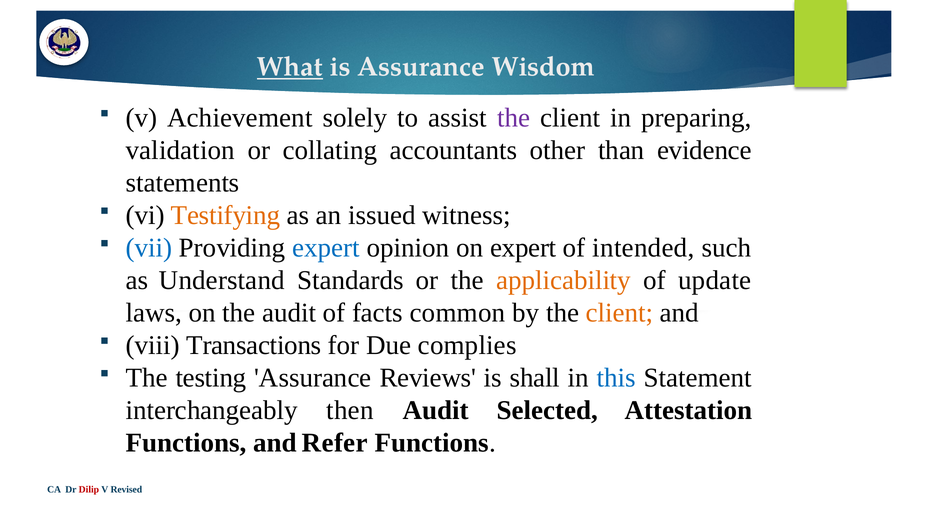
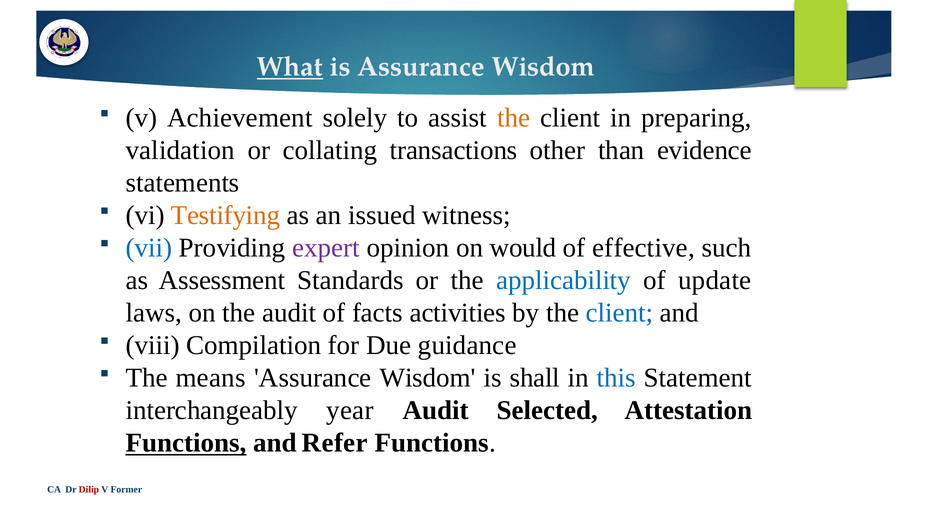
the at (514, 118) colour: purple -> orange
accountants: accountants -> transactions
expert at (326, 248) colour: blue -> purple
on expert: expert -> would
intended: intended -> effective
Understand: Understand -> Assessment
applicability colour: orange -> blue
common: common -> activities
client at (620, 313) colour: orange -> blue
Transactions: Transactions -> Compilation
complies: complies -> guidance
testing: testing -> means
Reviews at (428, 378): Reviews -> Wisdom
then: then -> year
Functions at (186, 443) underline: none -> present
Revised: Revised -> Former
